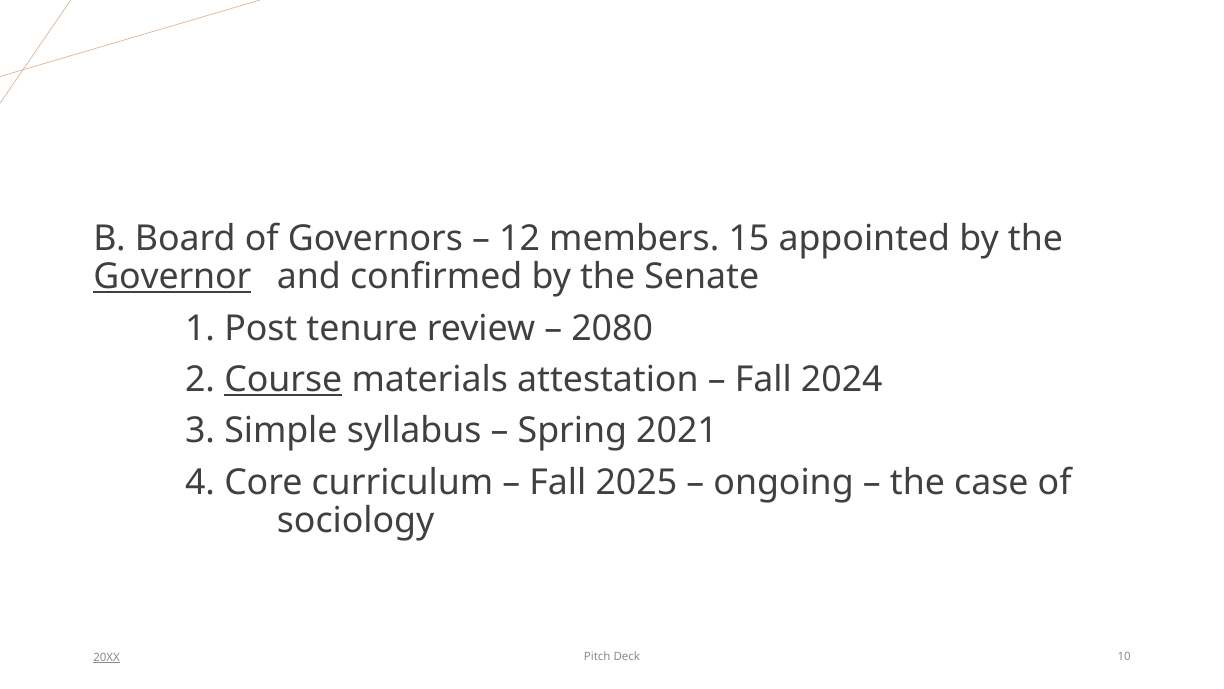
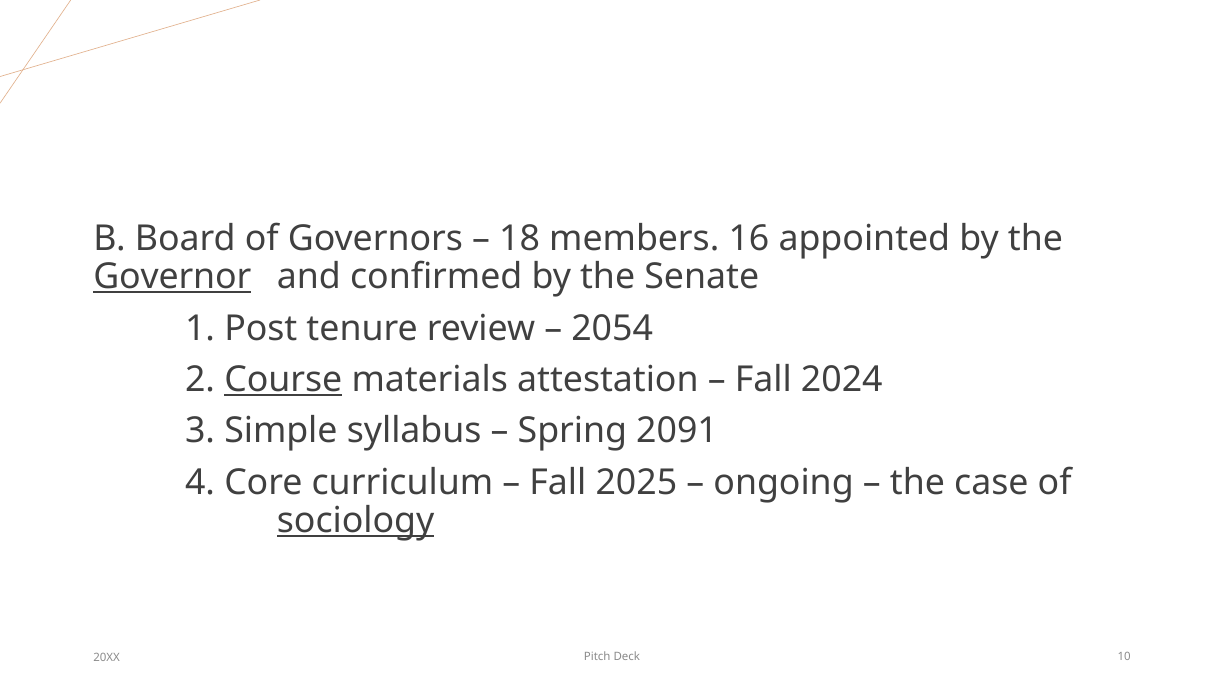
12: 12 -> 18
15: 15 -> 16
2080: 2080 -> 2054
2021: 2021 -> 2091
sociology underline: none -> present
20XX underline: present -> none
